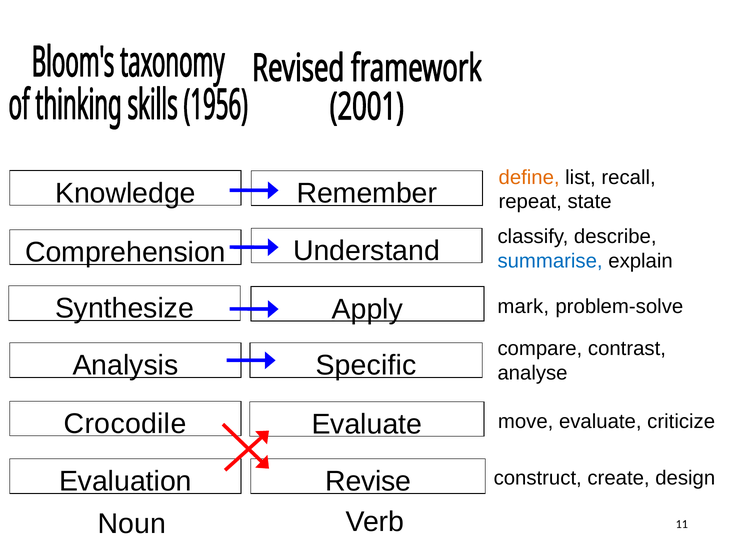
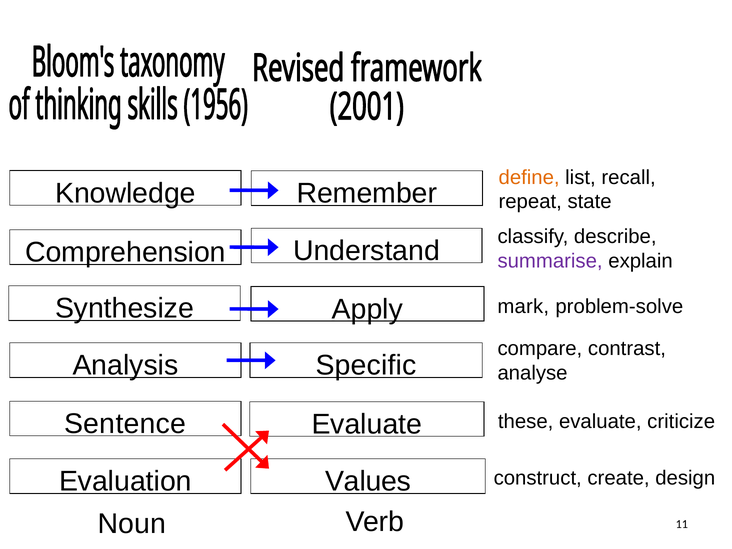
summarise colour: blue -> purple
Crocodile: Crocodile -> Sentence
move: move -> these
Revise: Revise -> Values
